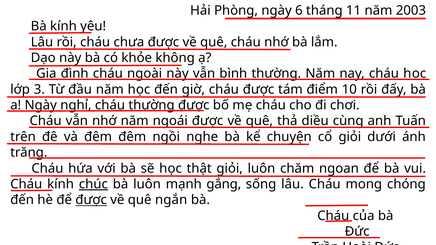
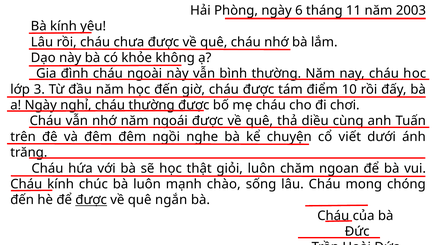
cổ giỏi: giỏi -> viết
chúc underline: present -> none
gắng: gắng -> chào
